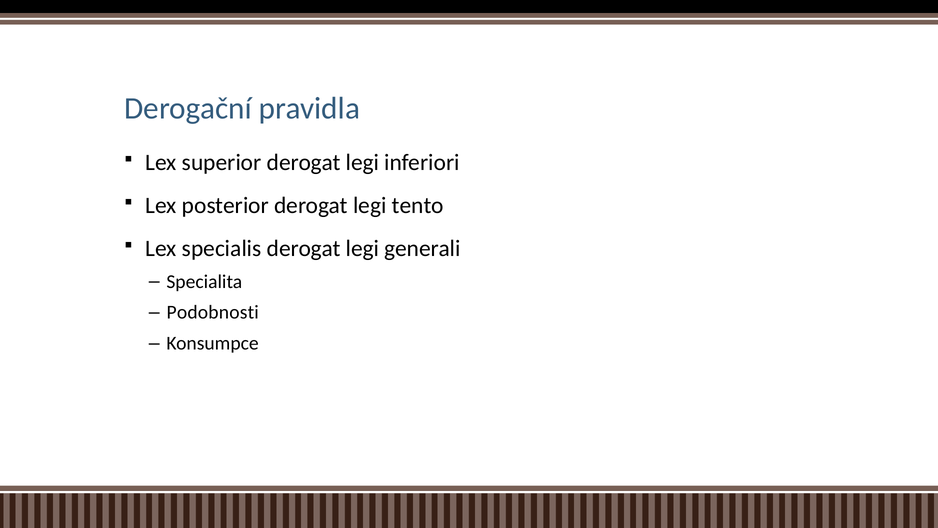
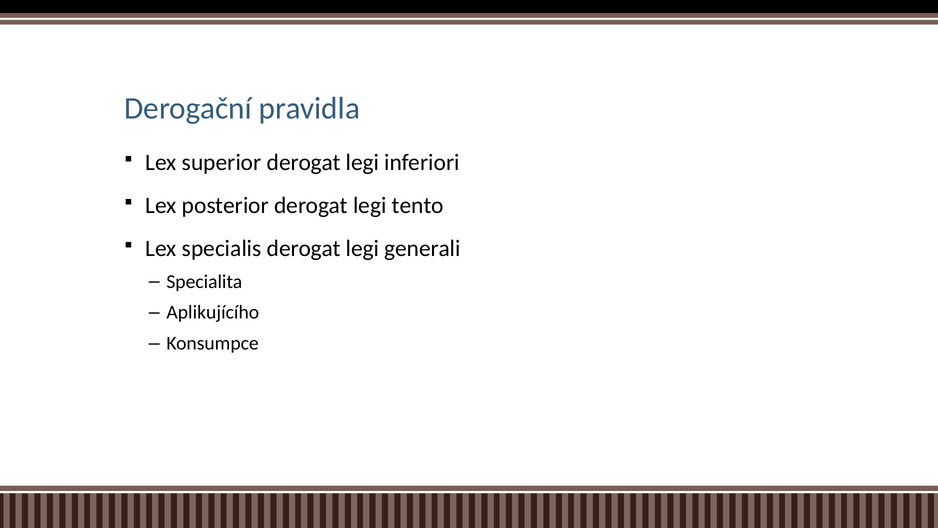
Podobnosti: Podobnosti -> Aplikujícího
